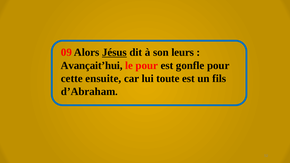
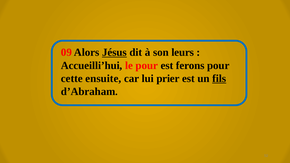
Avançait’hui: Avançait’hui -> Accueilli’hui
gonfle: gonfle -> ferons
toute: toute -> prier
fils underline: none -> present
